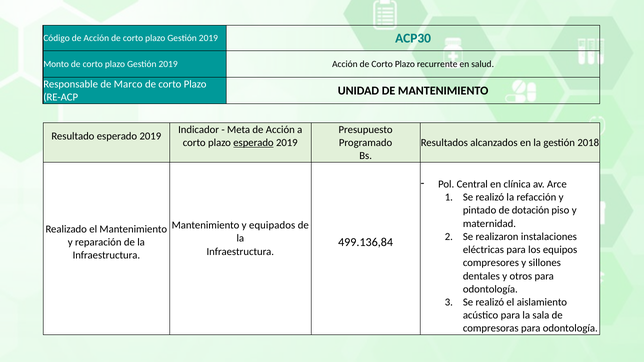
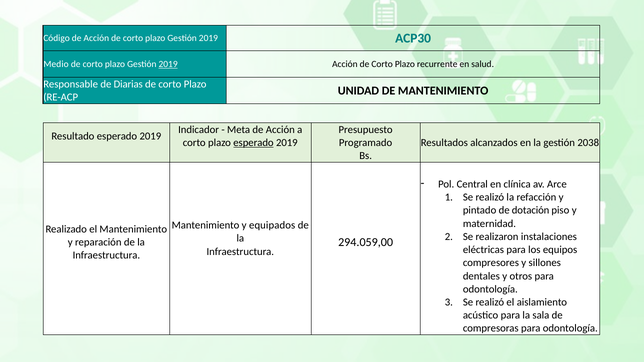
Monto: Monto -> Medio
2019 at (168, 64) underline: none -> present
Marco: Marco -> Diarias
2018: 2018 -> 2038
499.136,84: 499.136,84 -> 294.059,00
